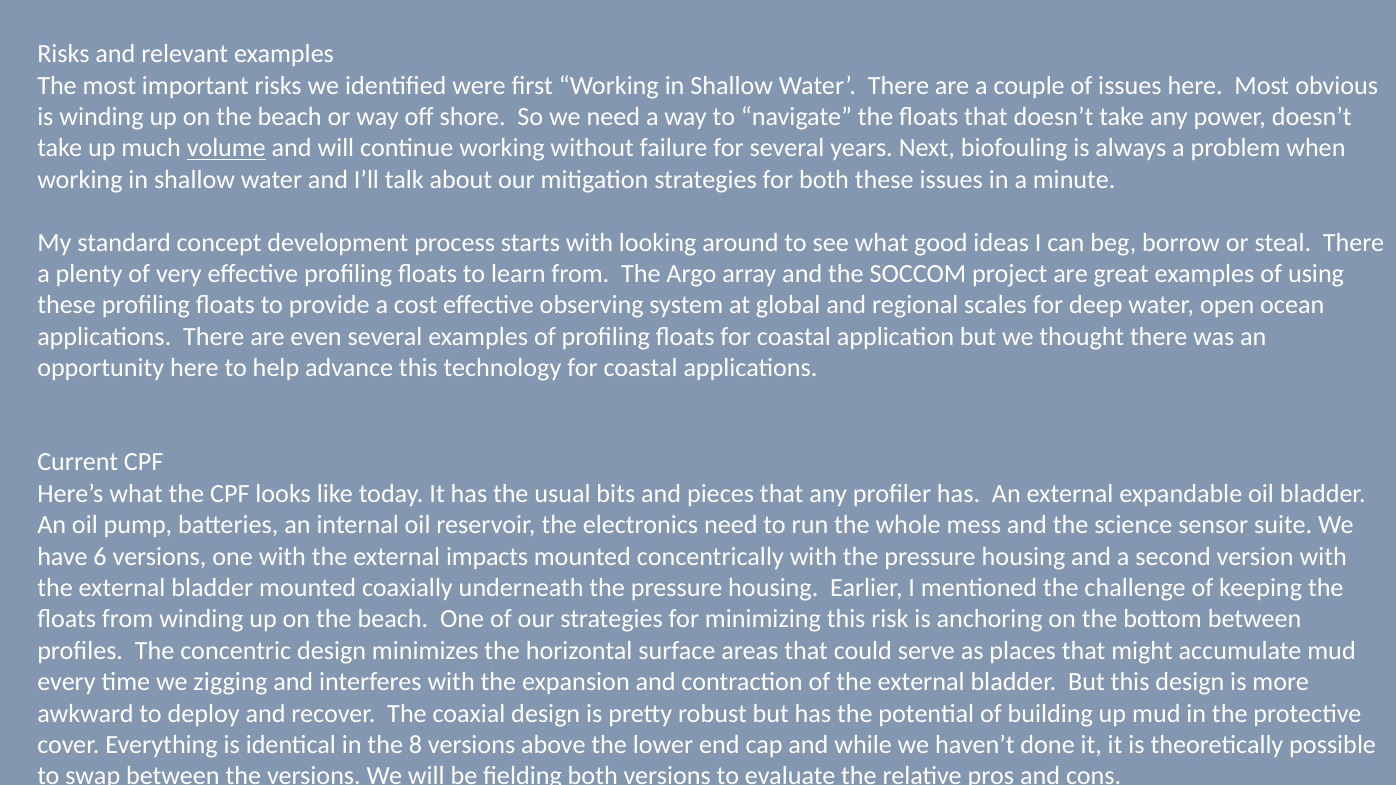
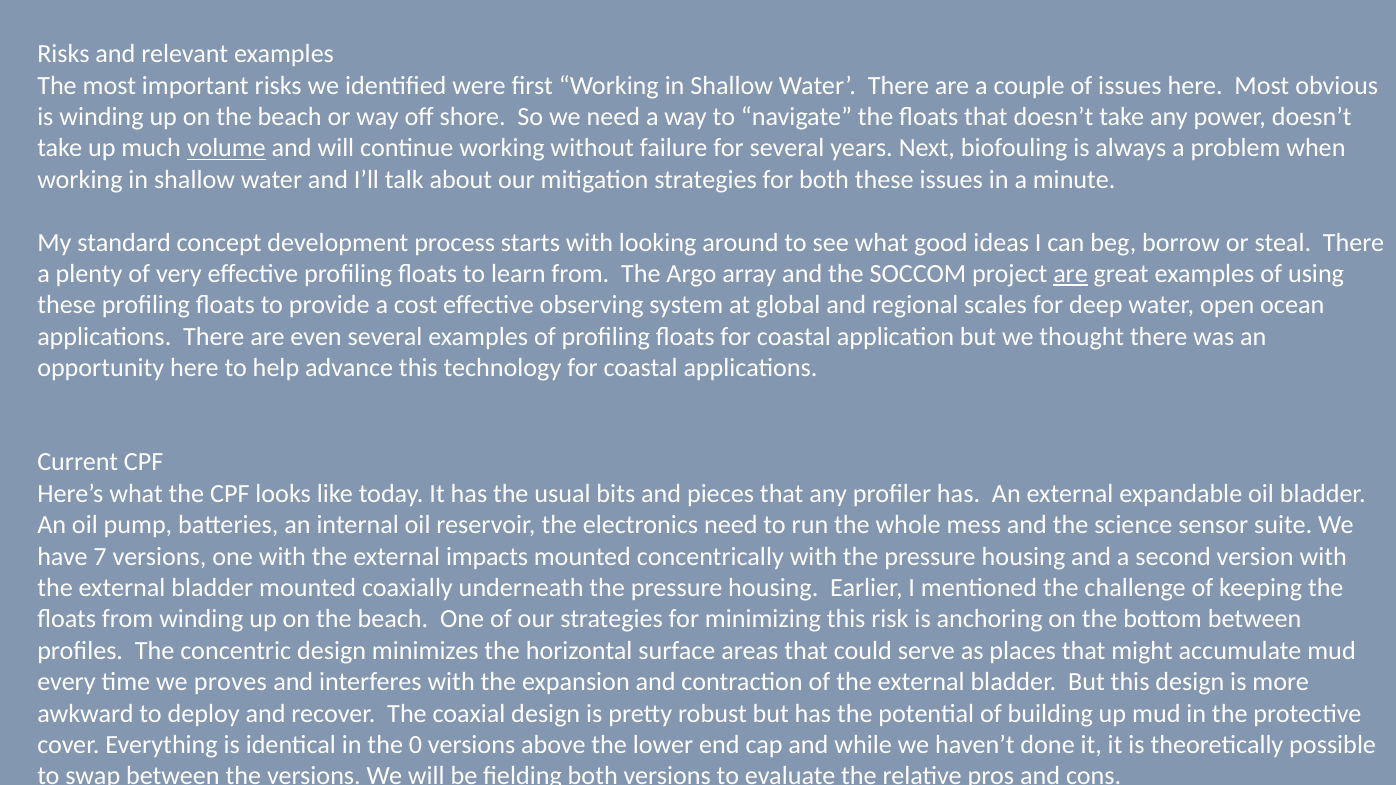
are at (1071, 274) underline: none -> present
6: 6 -> 7
zigging: zigging -> proves
8: 8 -> 0
